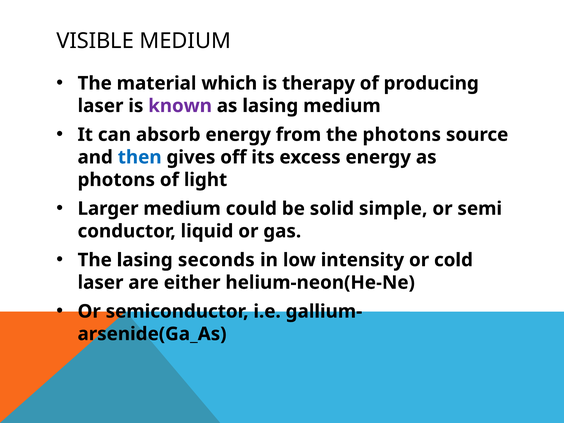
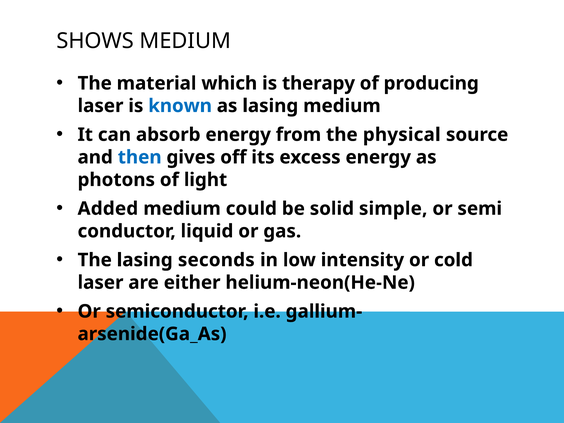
VISIBLE: VISIBLE -> SHOWS
known colour: purple -> blue
the photons: photons -> physical
Larger: Larger -> Added
